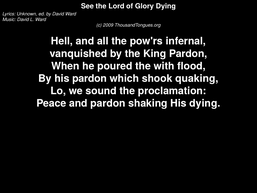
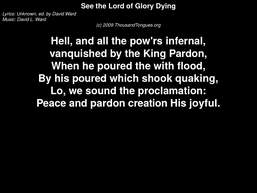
his pardon: pardon -> poured
shaking: shaking -> creation
His dying: dying -> joyful
